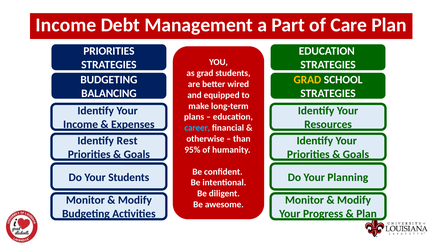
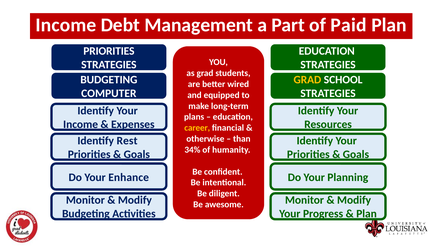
Care: Care -> Paid
BALANCING: BALANCING -> COMPUTER
career colour: light blue -> yellow
95%: 95% -> 34%
Your Students: Students -> Enhance
